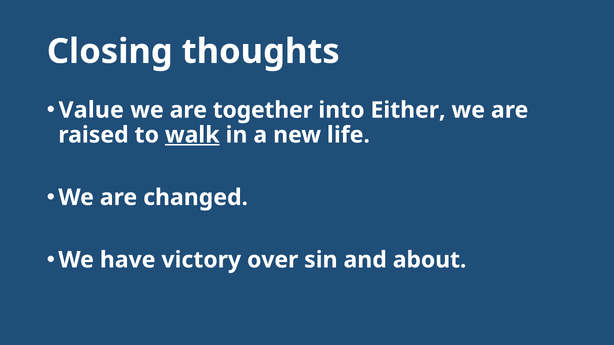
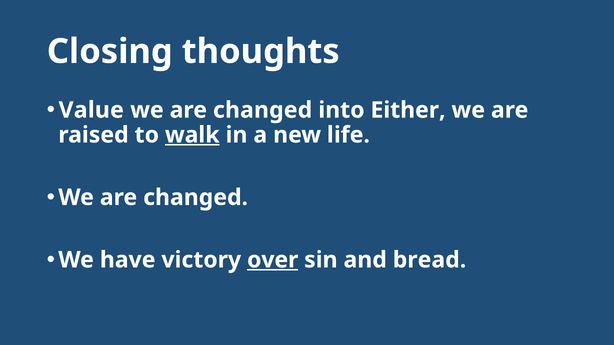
together at (263, 110): together -> changed
over underline: none -> present
about: about -> bread
